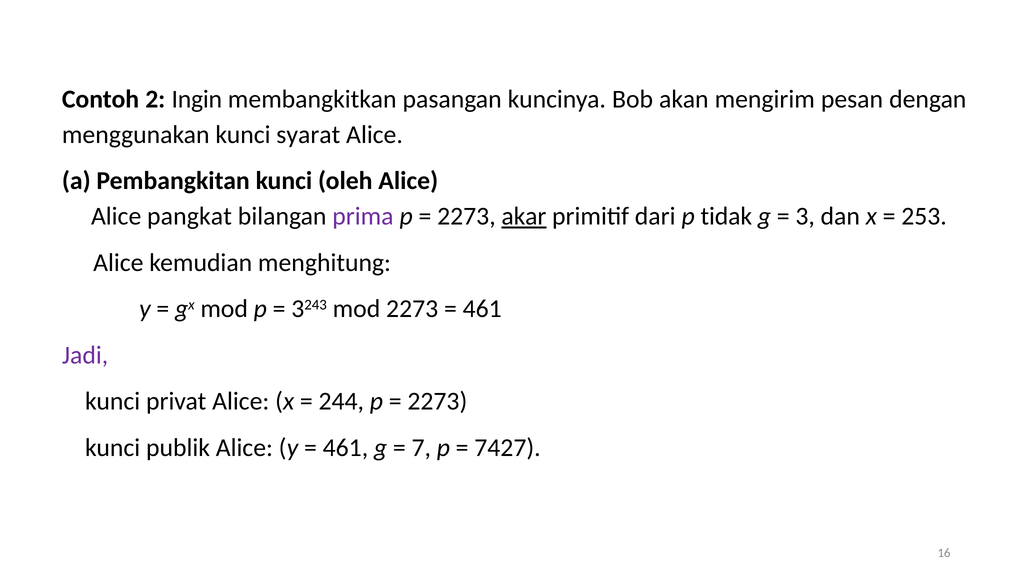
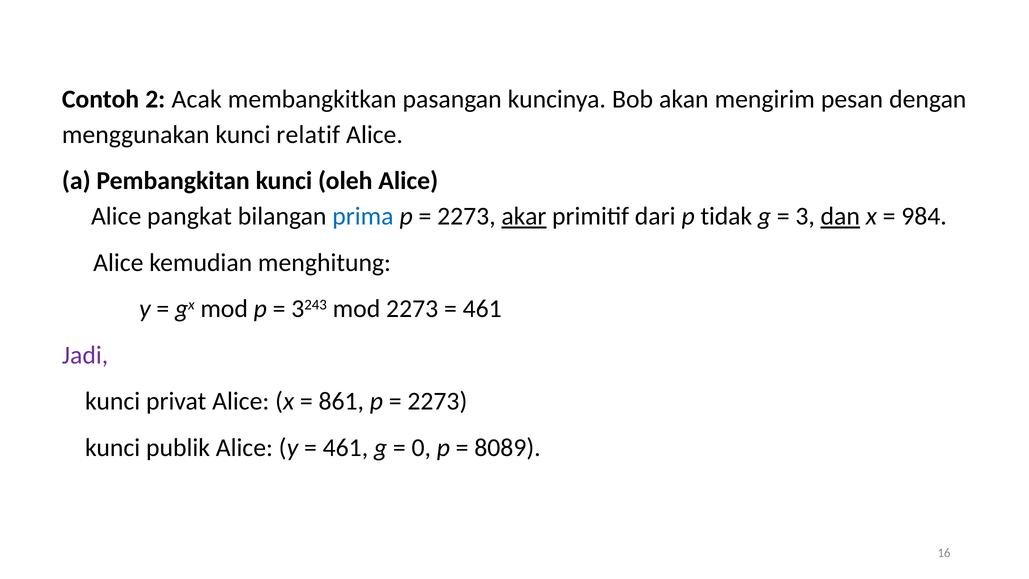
Ingin: Ingin -> Acak
syarat: syarat -> relatif
prima colour: purple -> blue
dan underline: none -> present
253: 253 -> 984
244: 244 -> 861
7: 7 -> 0
7427: 7427 -> 8089
